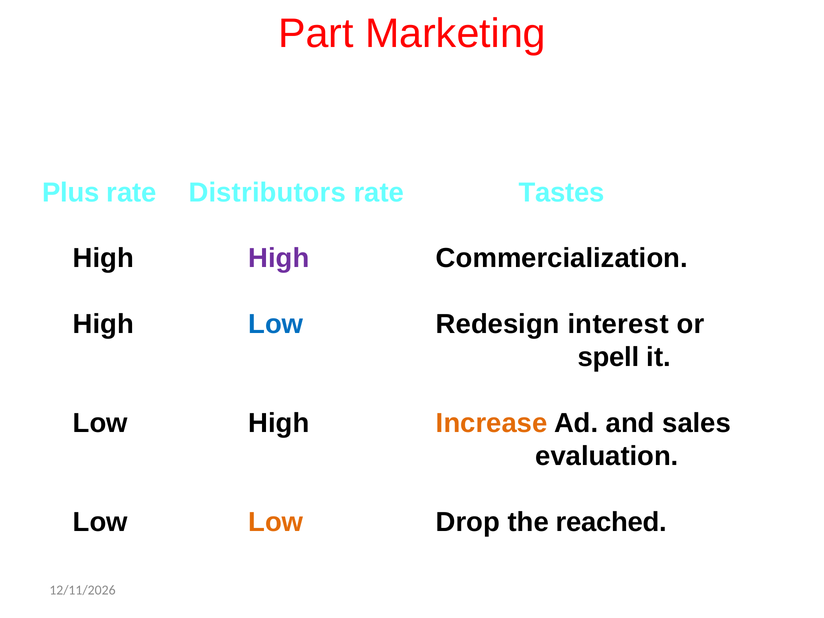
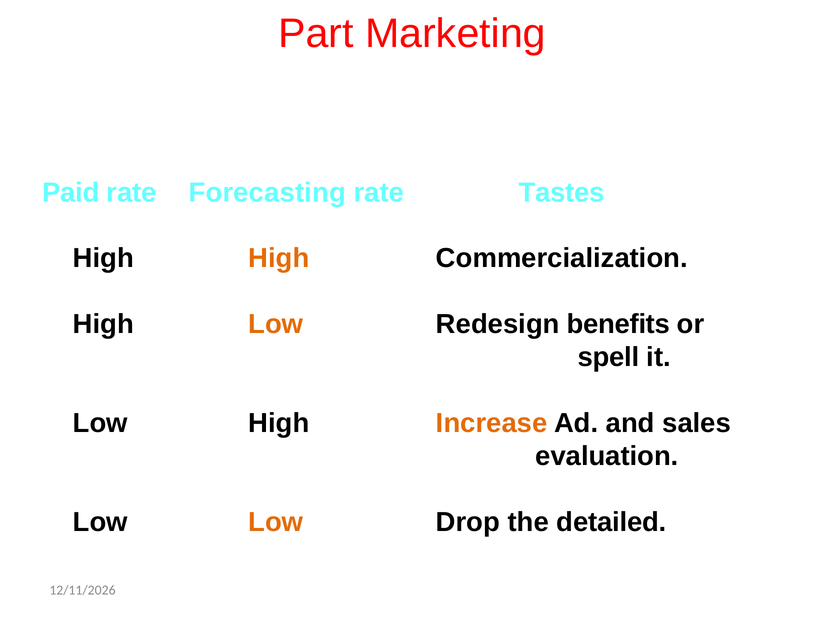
Plus: Plus -> Paid
Distributors: Distributors -> Forecasting
High at (279, 258) colour: purple -> orange
Low at (276, 324) colour: blue -> orange
interest: interest -> benefits
reached: reached -> detailed
